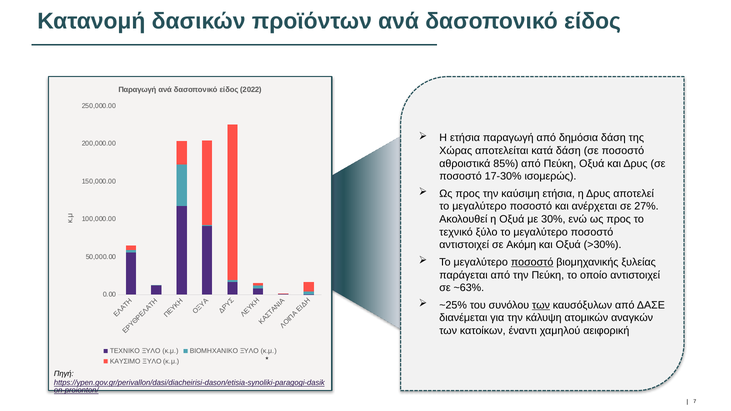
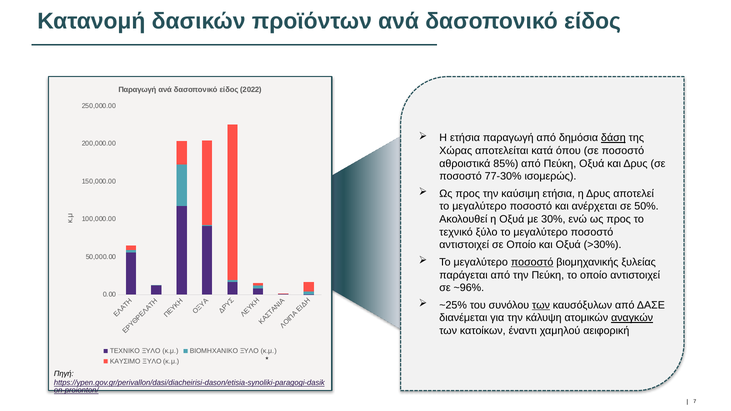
δάση at (613, 138) underline: none -> present
κατά δάση: δάση -> όπου
17-30%: 17-30% -> 77-30%
27%: 27% -> 50%
σε Ακόμη: Ακόμη -> Οποίο
~63%: ~63% -> ~96%
αναγκών underline: none -> present
